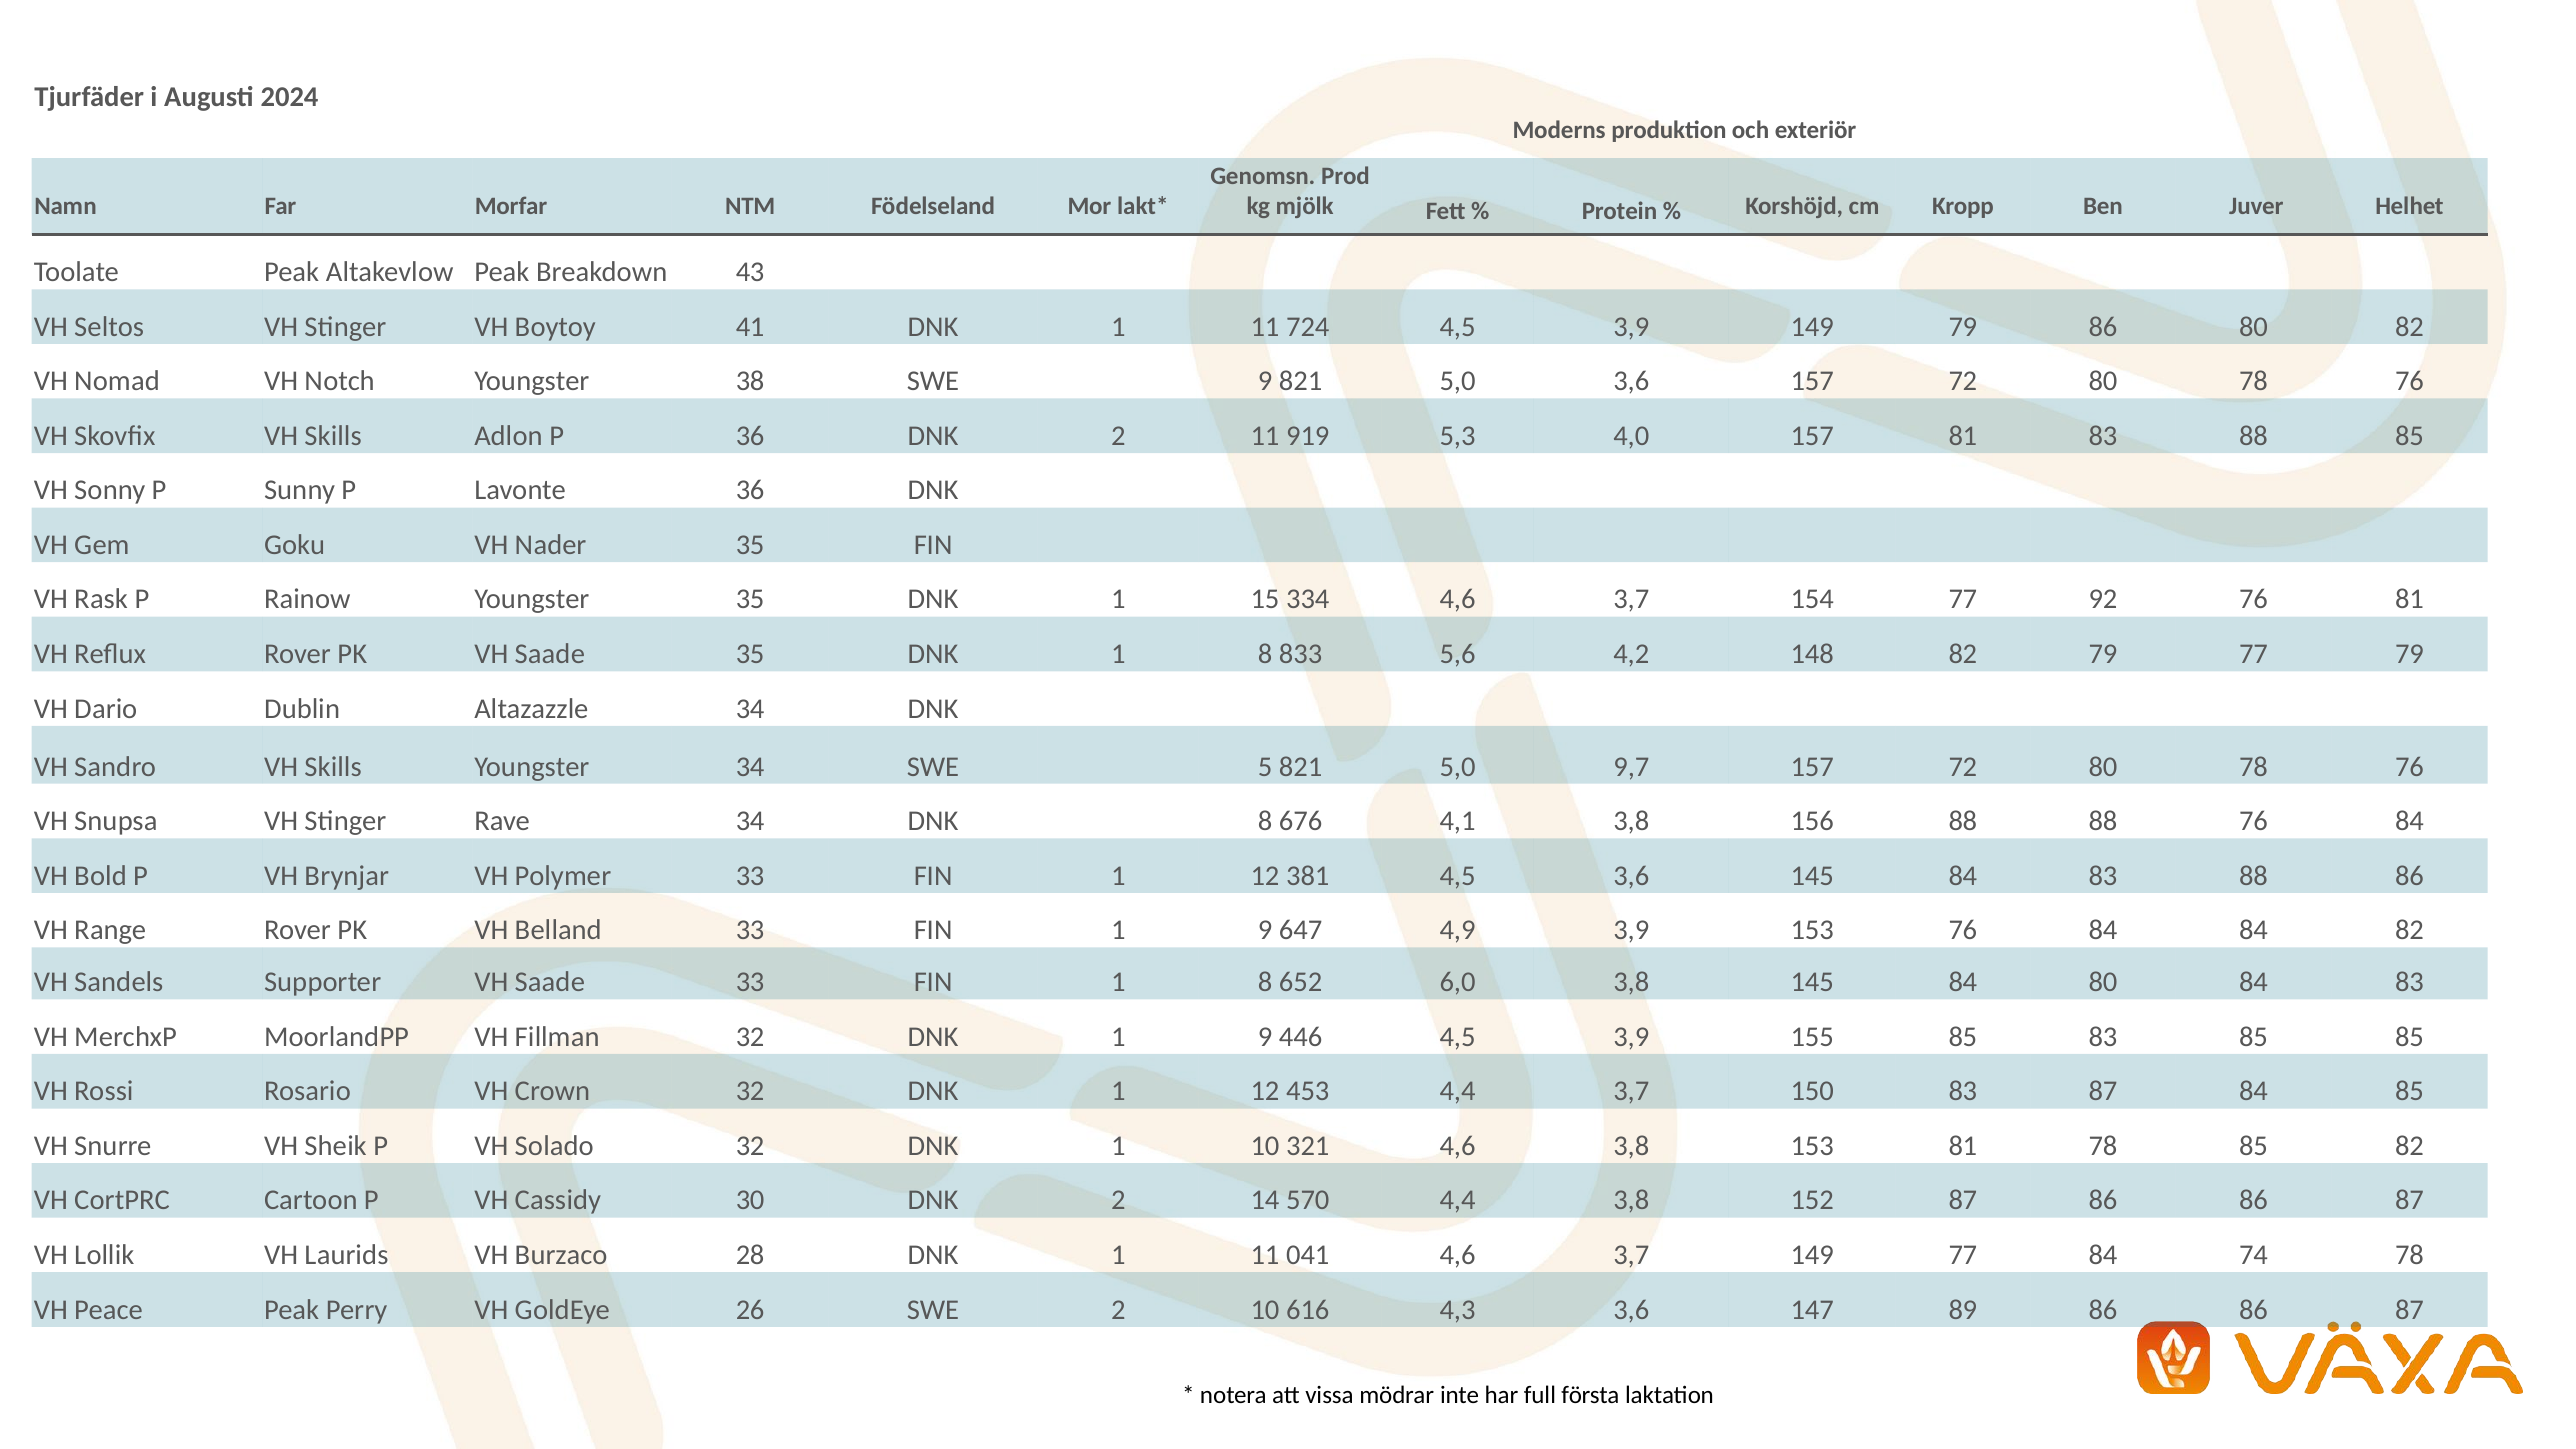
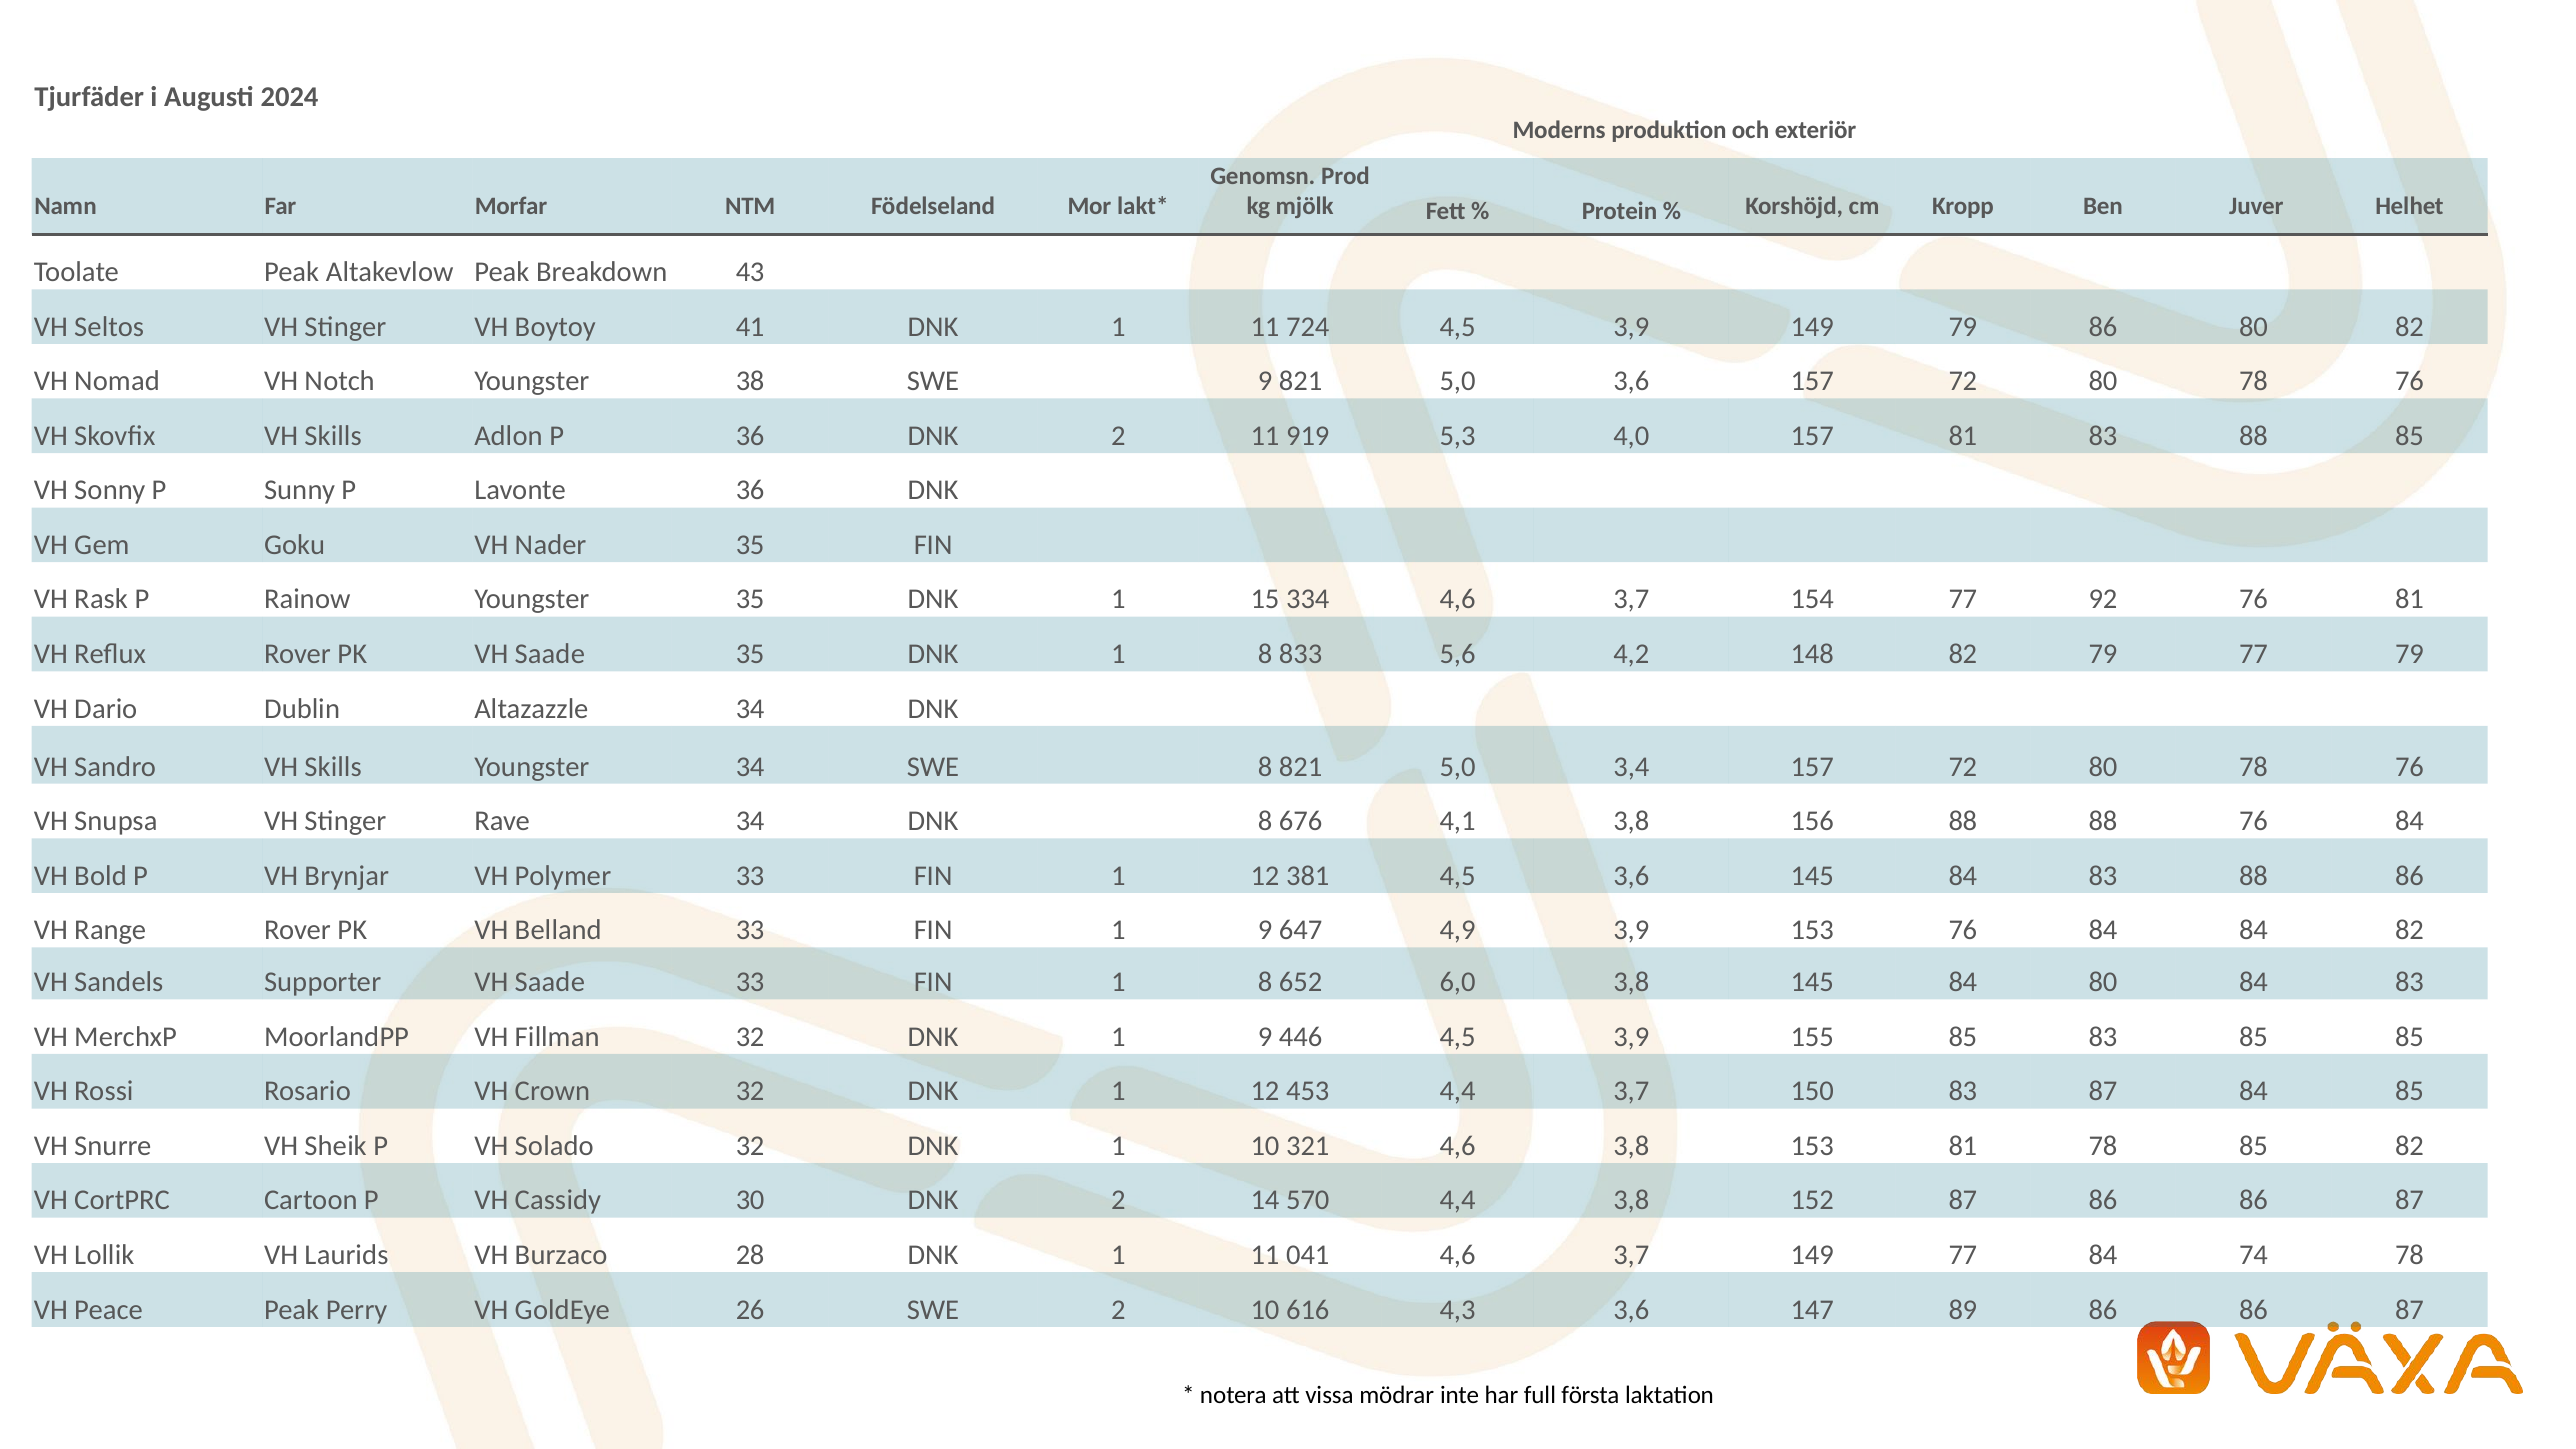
SWE 5: 5 -> 8
9,7: 9,7 -> 3,4
